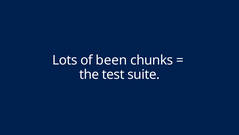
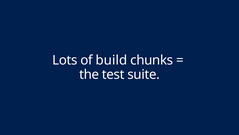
been: been -> build
